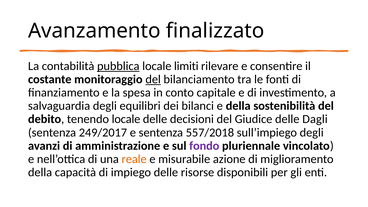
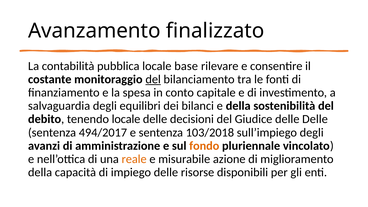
pubblica underline: present -> none
limiti: limiti -> base
delle Dagli: Dagli -> Delle
249/2017: 249/2017 -> 494/2017
557/2018: 557/2018 -> 103/2018
fondo colour: purple -> orange
